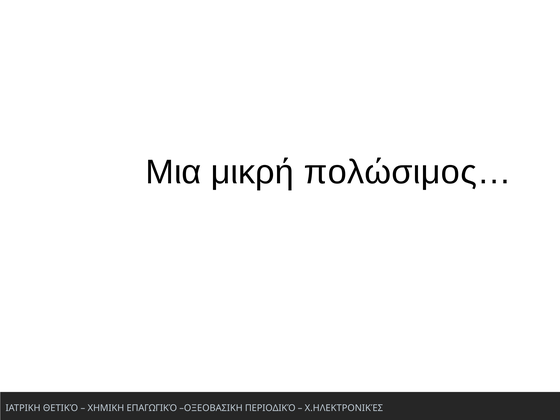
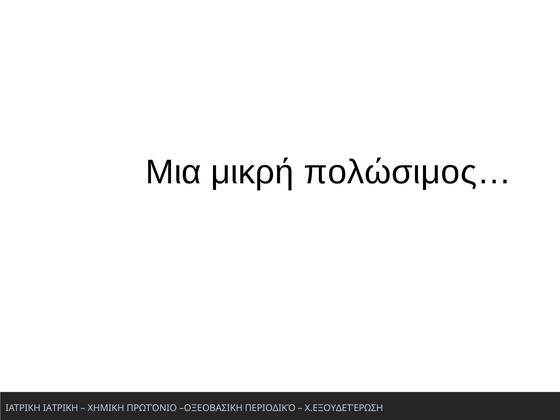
ΙΑΤΡΙΚΗ ΘΕΤΙΚΌ: ΘΕΤΙΚΌ -> ΙΑΤΡΙΚΗ
ΕΠΑΓΩΓΙΚΌ: ΕΠΑΓΩΓΙΚΌ -> ΠΡΩΤΌΝΙΟ
Χ.ΗΛΕΚΤΡΟΝΙΚΈΣ: Χ.ΗΛΕΚΤΡΟΝΙΚΈΣ -> Χ.ΕΞΟΥΔΕΤΈΡΩΣΗ
